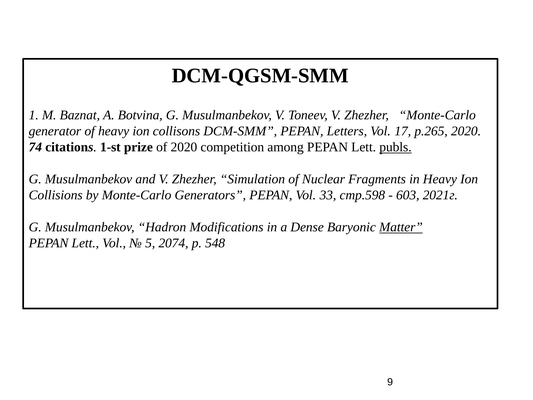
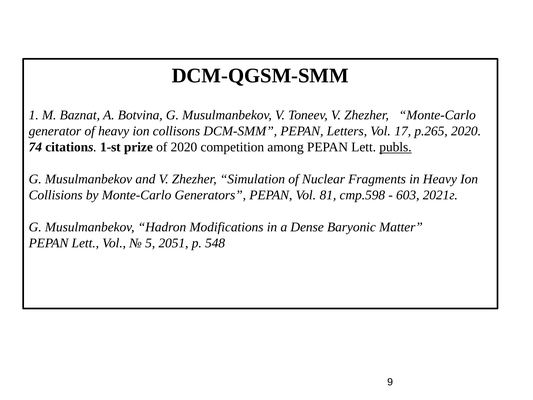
33: 33 -> 81
Matter underline: present -> none
2074: 2074 -> 2051
